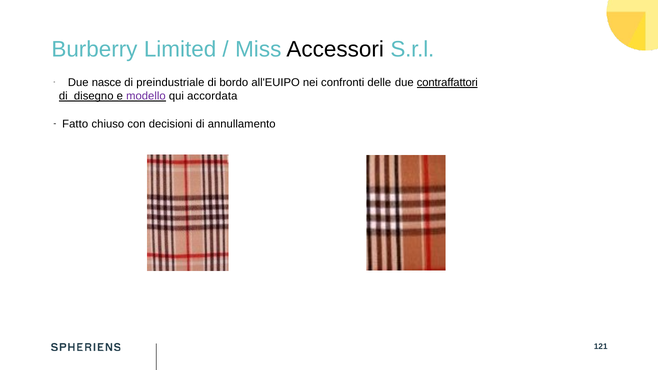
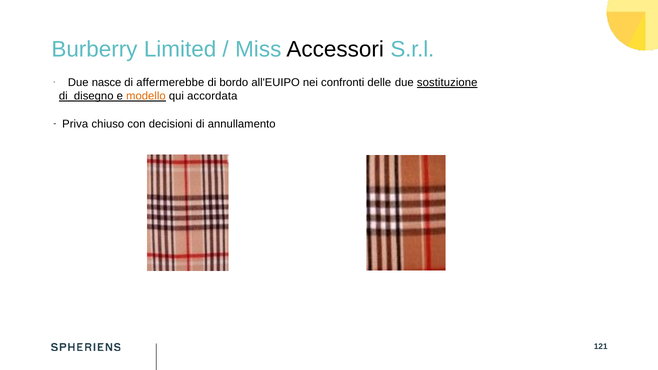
preindustriale: preindustriale -> affermerebbe
contraffattori: contraffattori -> sostituzione
modello colour: purple -> orange
Fatto: Fatto -> Priva
